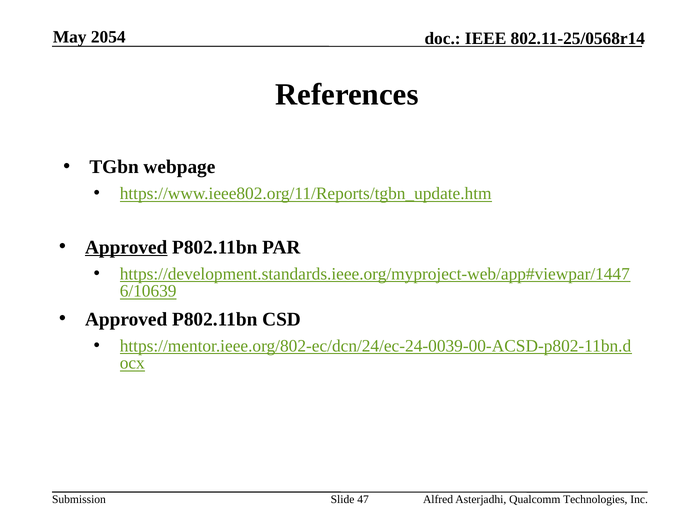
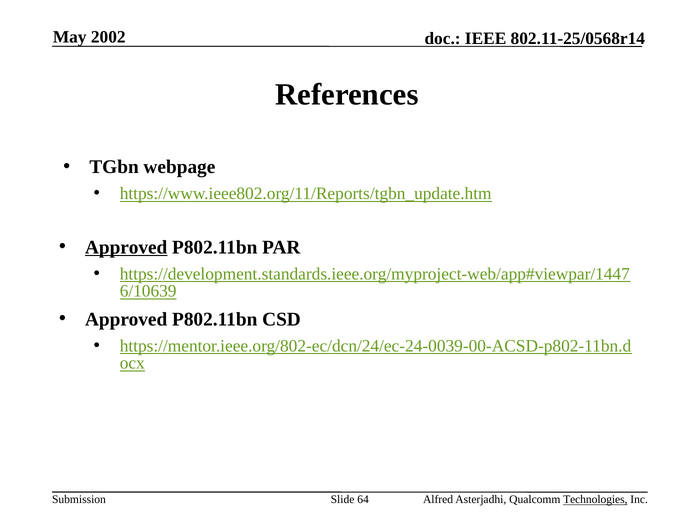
2054: 2054 -> 2002
47: 47 -> 64
Technologies underline: none -> present
